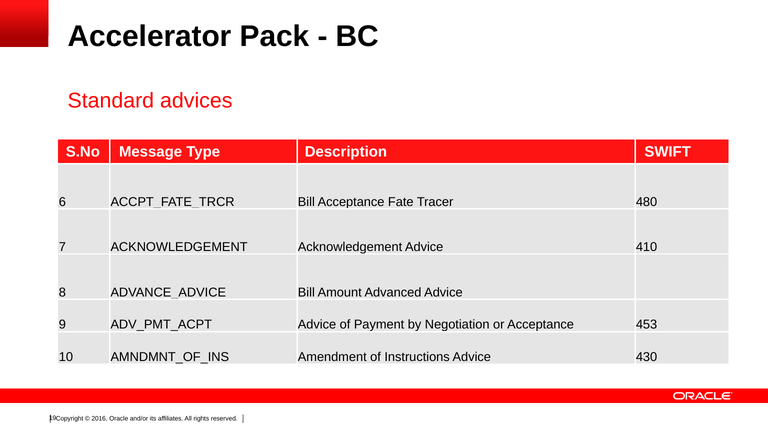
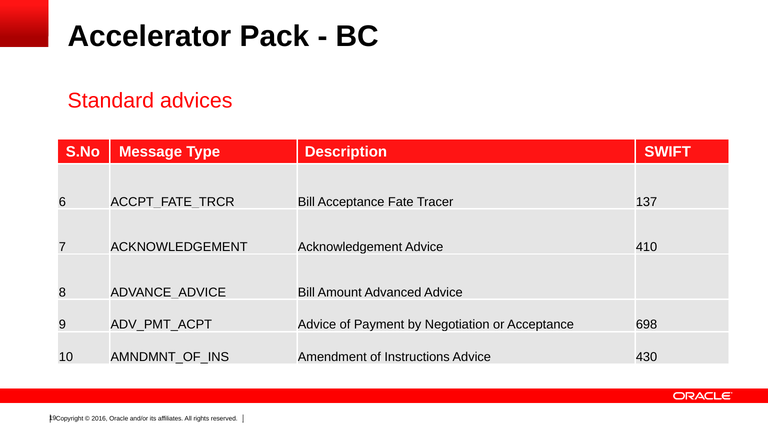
480: 480 -> 137
453: 453 -> 698
